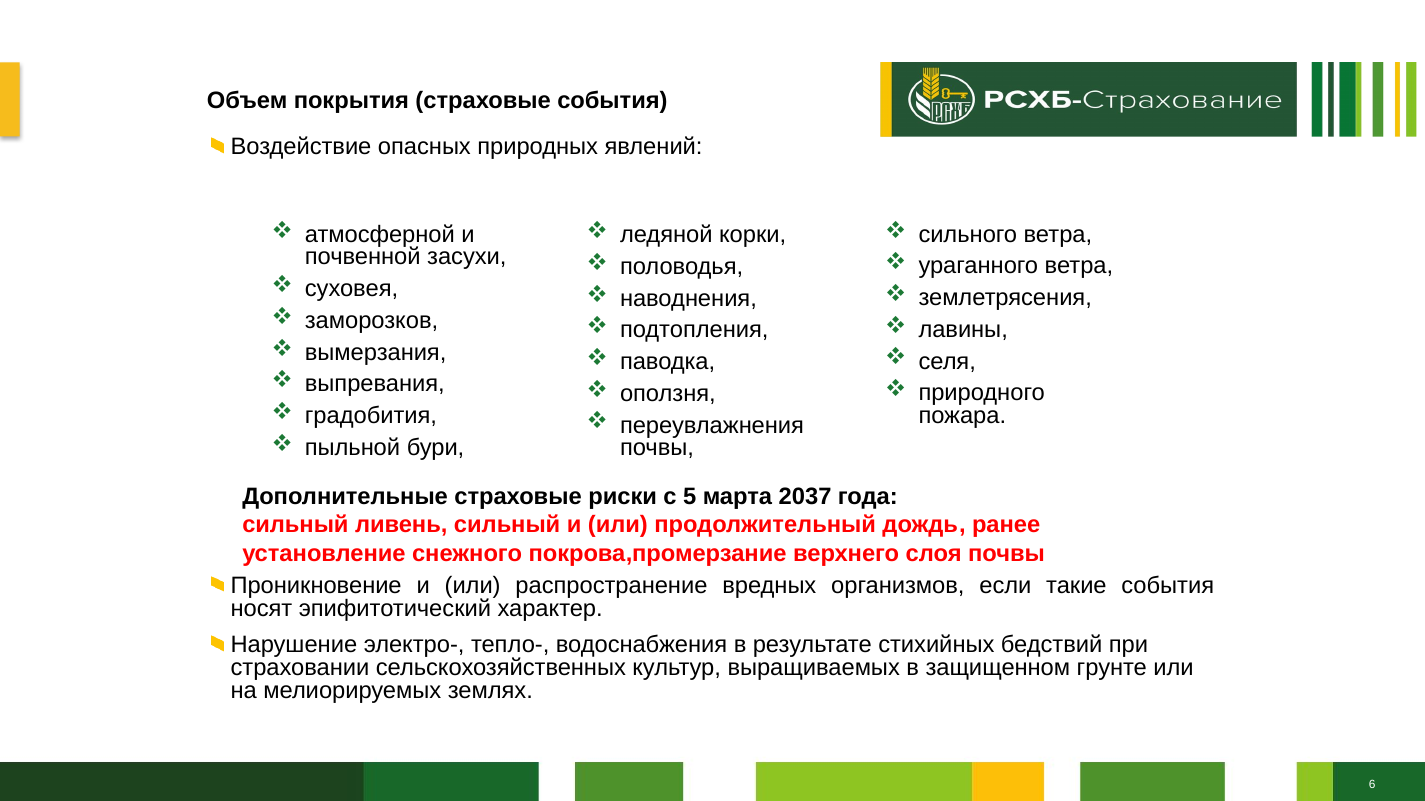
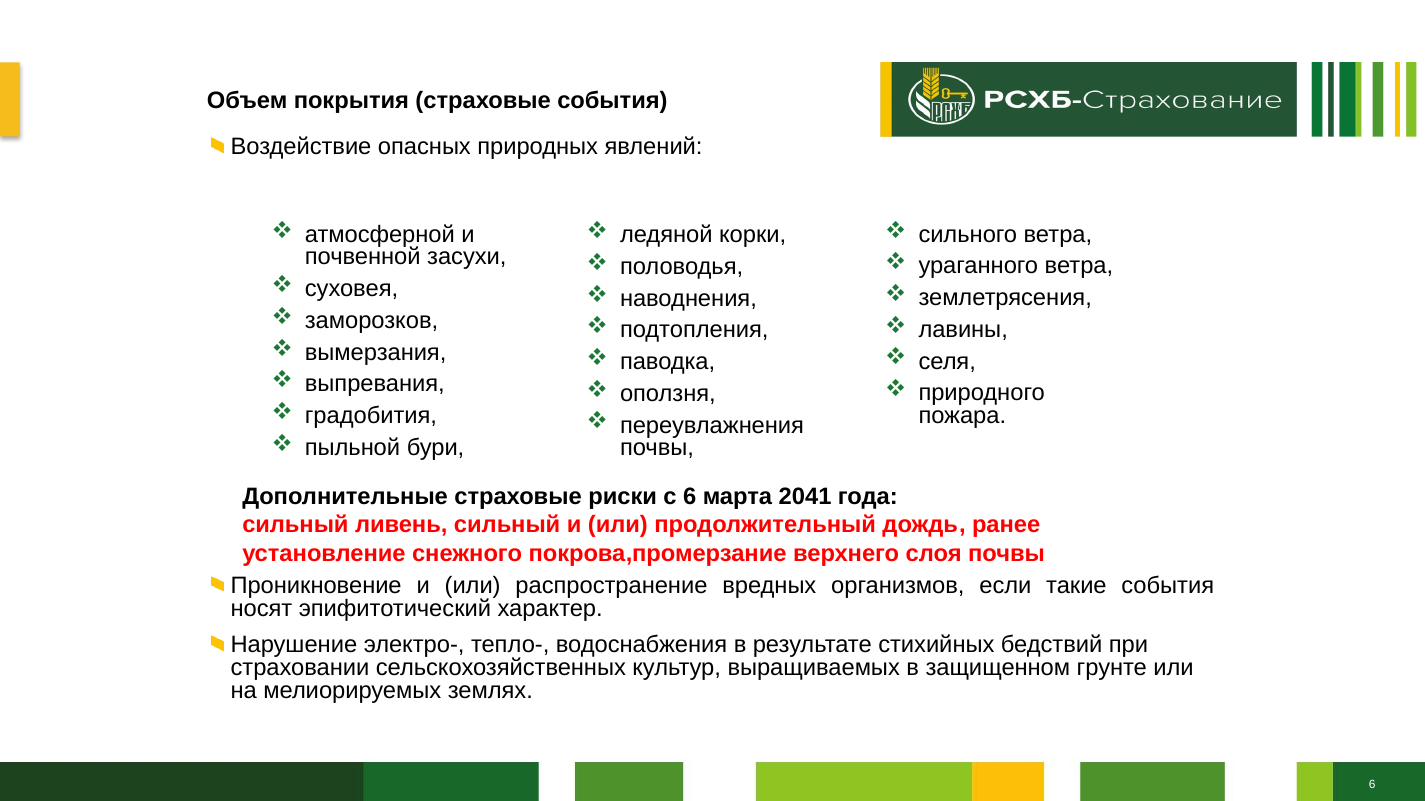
с 5: 5 -> 6
2037: 2037 -> 2041
